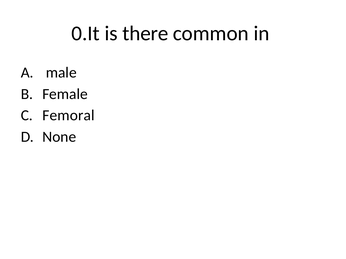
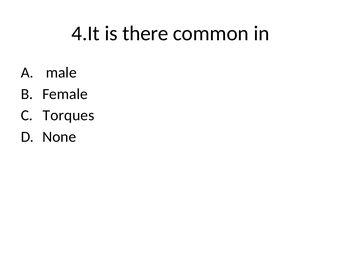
0.It: 0.It -> 4.It
Femoral: Femoral -> Torques
